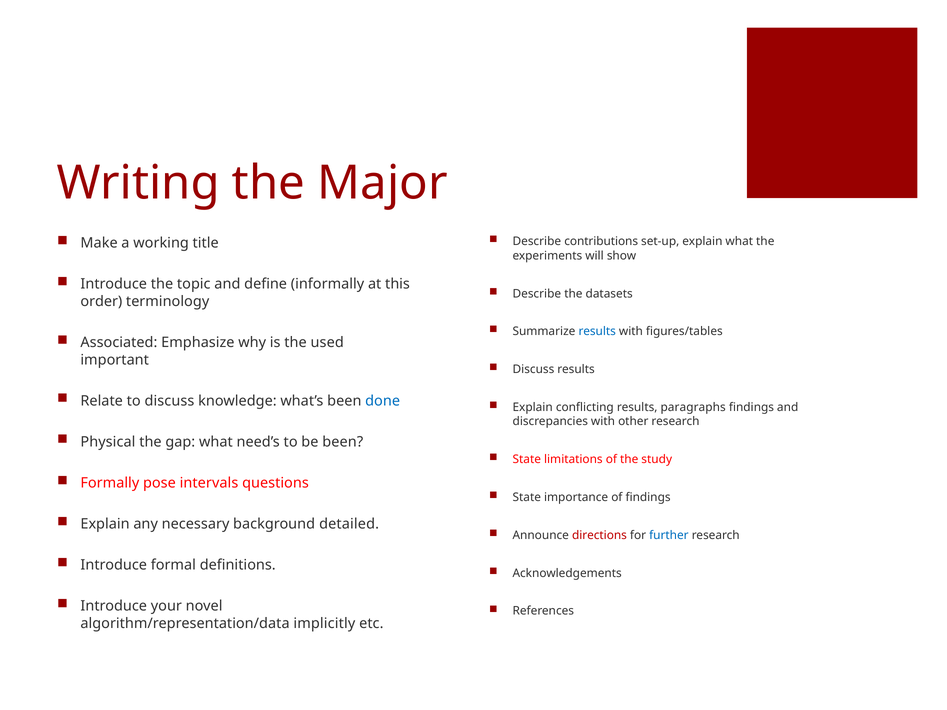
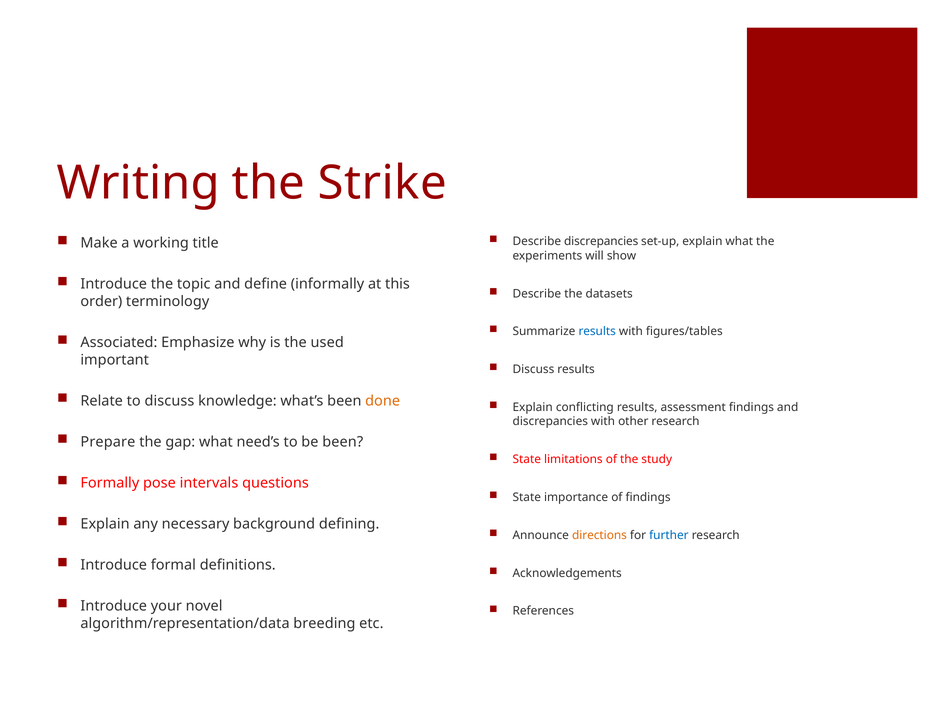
Major: Major -> Strike
Describe contributions: contributions -> discrepancies
done colour: blue -> orange
paragraphs: paragraphs -> assessment
Physical: Physical -> Prepare
detailed: detailed -> defining
directions colour: red -> orange
implicitly: implicitly -> breeding
